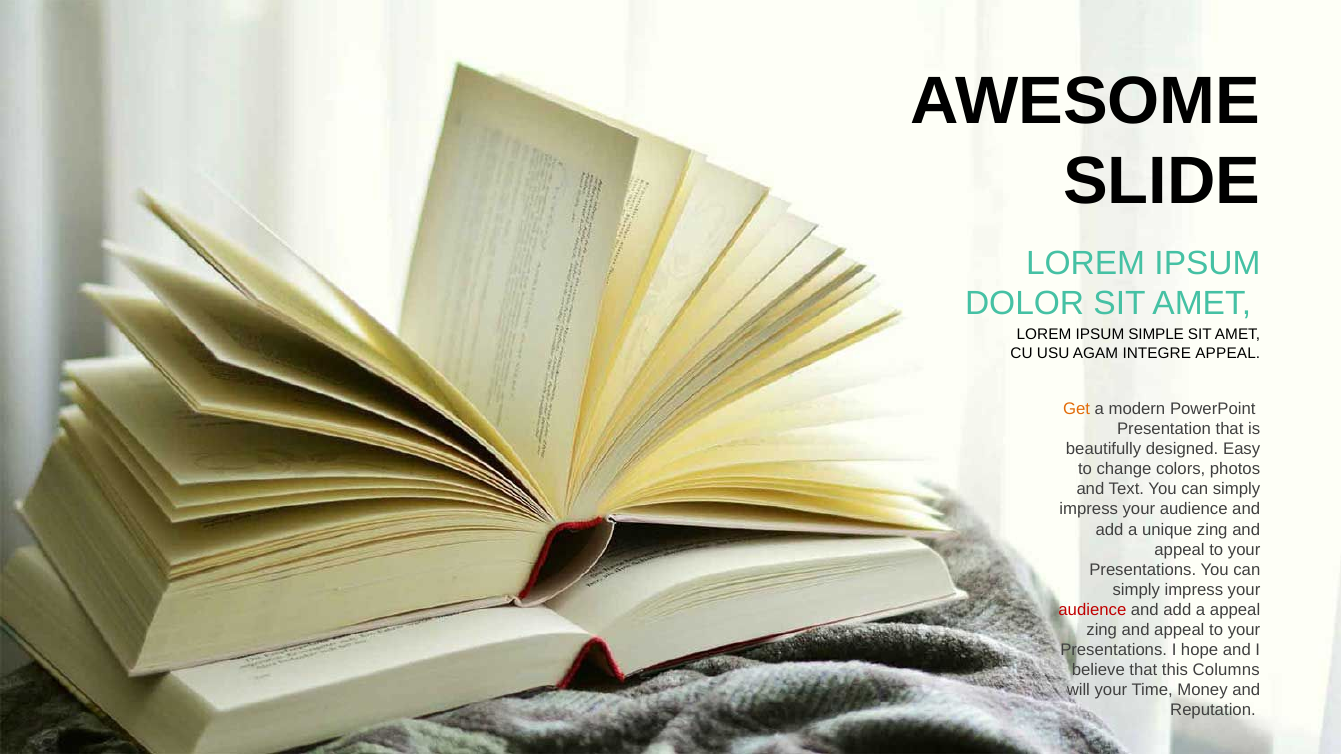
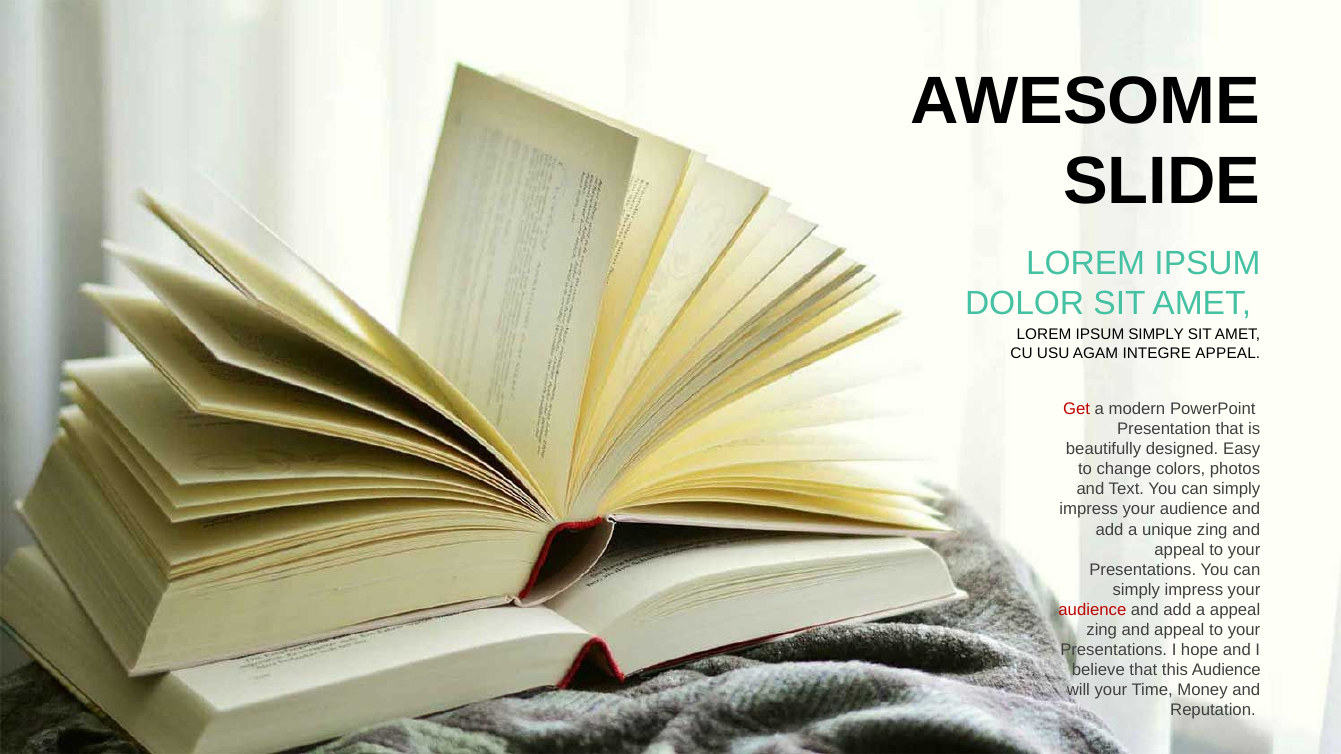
IPSUM SIMPLE: SIMPLE -> SIMPLY
Get colour: orange -> red
this Columns: Columns -> Audience
